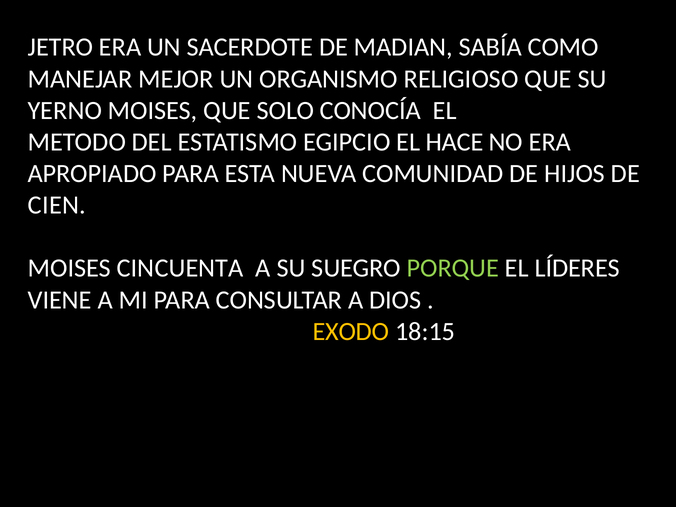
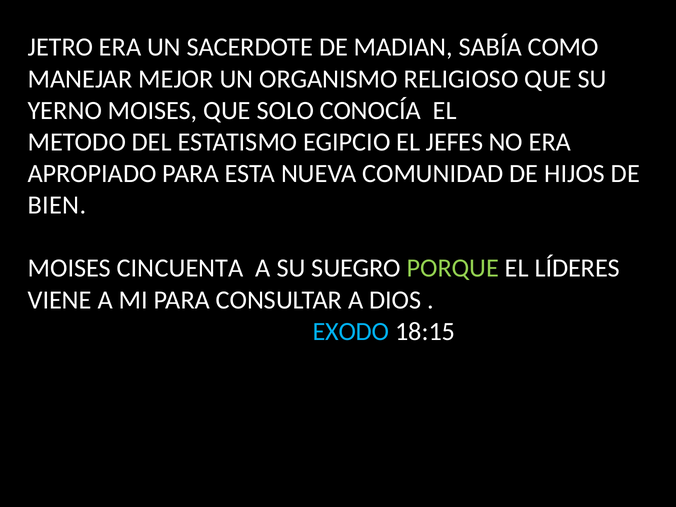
HACE: HACE -> JEFES
CIEN: CIEN -> BIEN
EXODO colour: yellow -> light blue
